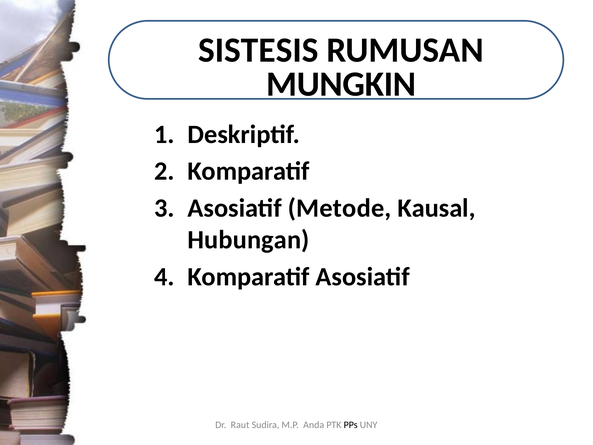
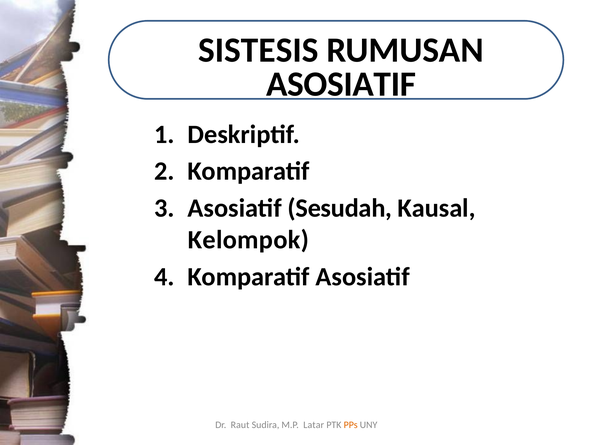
MUNGKIN at (341, 84): MUNGKIN -> ASOSIATIF
Metode: Metode -> Sesudah
Hubungan: Hubungan -> Kelompok
Anda: Anda -> Latar
PPs colour: black -> orange
